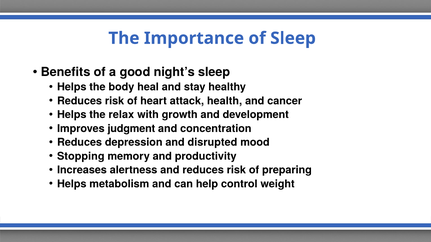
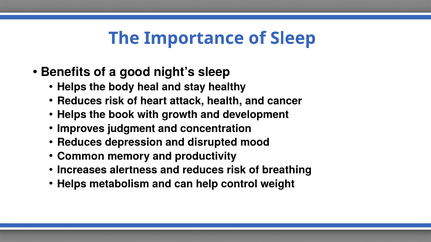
relax: relax -> book
Stopping: Stopping -> Common
preparing: preparing -> breathing
